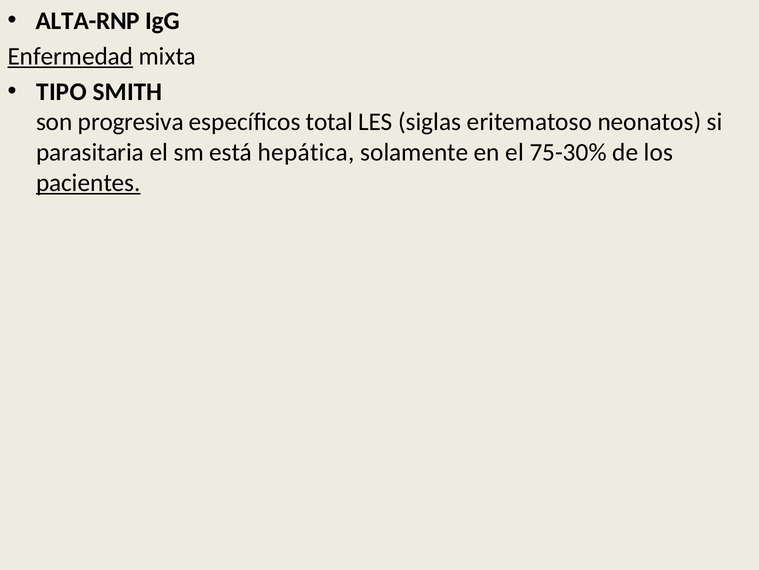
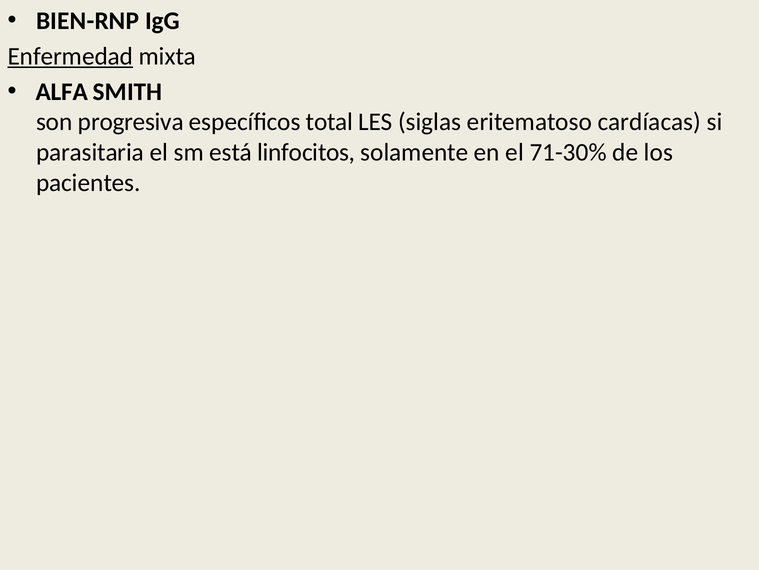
ALTA-RNP: ALTA-RNP -> BIEN-RNP
TIPO: TIPO -> ALFA
neonatos: neonatos -> cardíacas
hepática: hepática -> linfocitos
75-30%: 75-30% -> 71-30%
pacientes underline: present -> none
